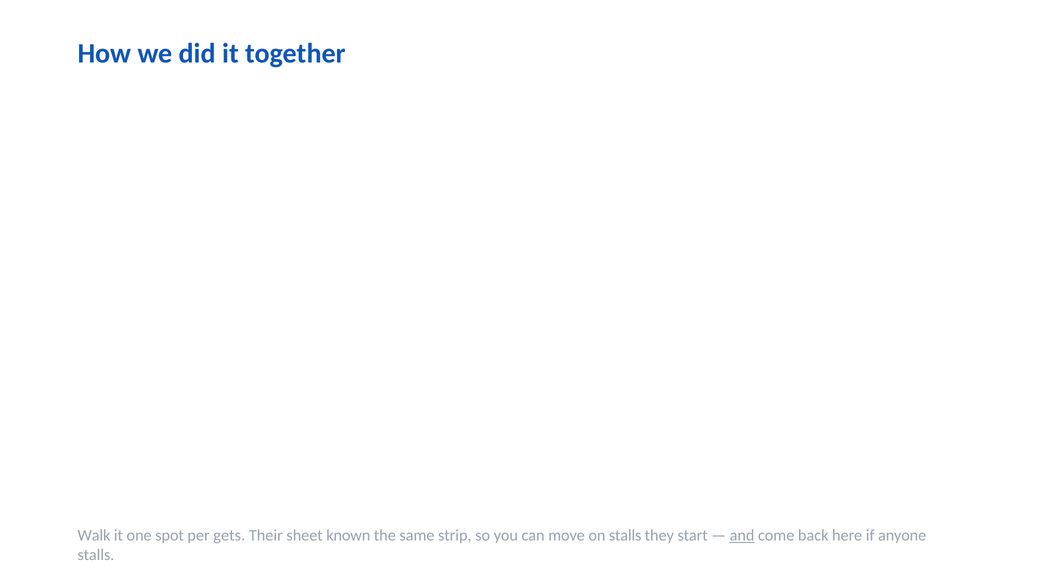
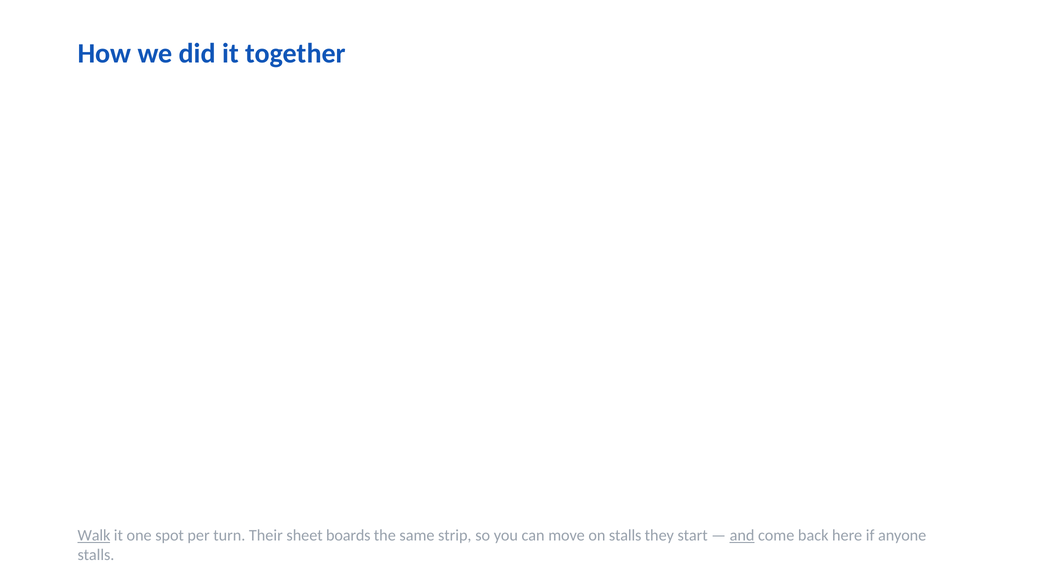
Walk underline: none -> present
gets: gets -> turn
known: known -> boards
